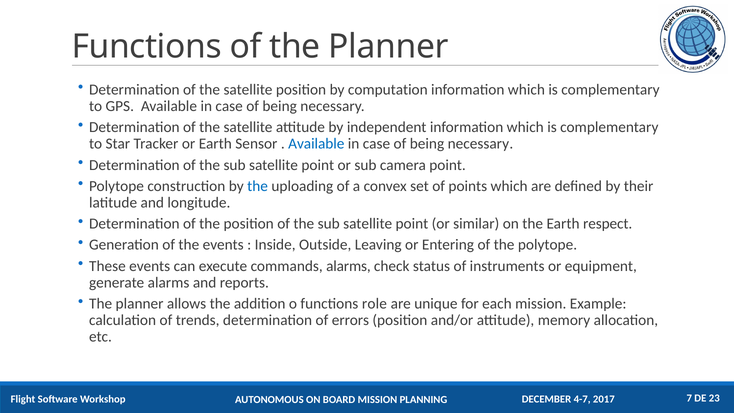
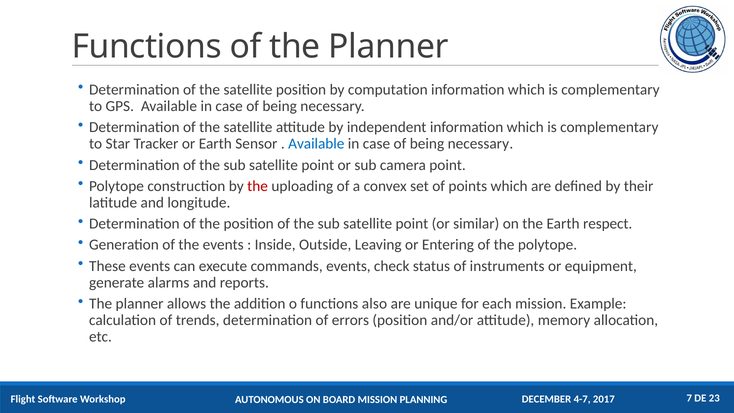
the at (258, 186) colour: blue -> red
commands alarms: alarms -> events
role: role -> also
